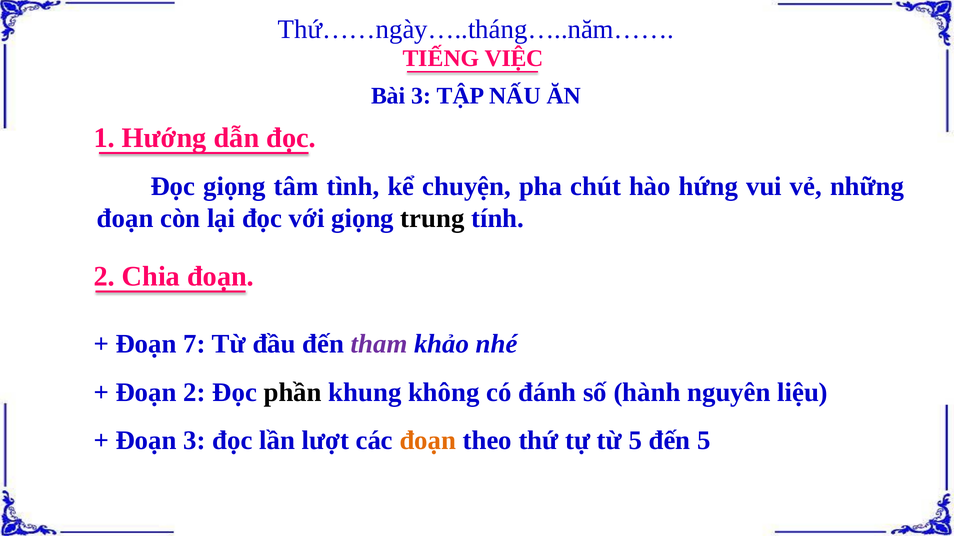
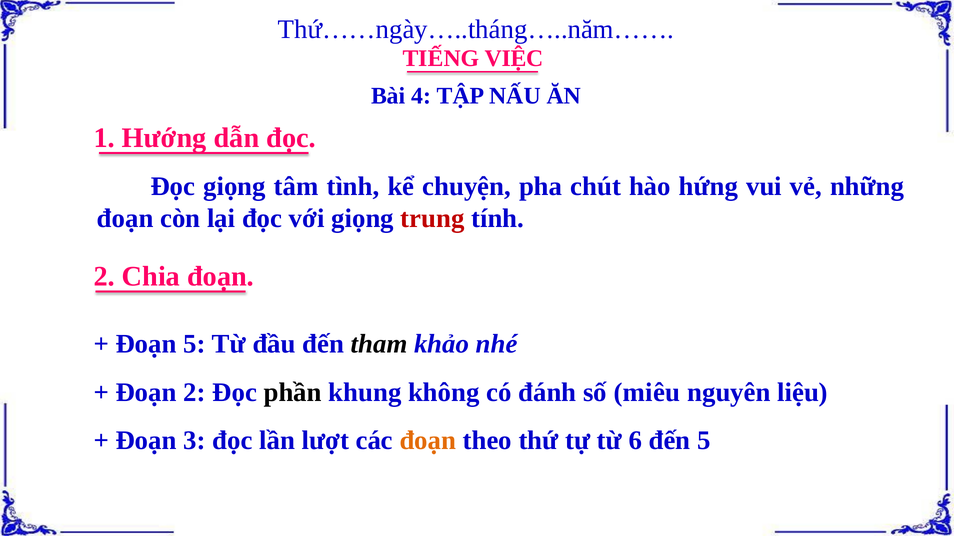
Bài 3: 3 -> 4
trung colour: black -> red
Đoạn 7: 7 -> 5
tham colour: purple -> black
hành: hành -> miêu
từ 5: 5 -> 6
